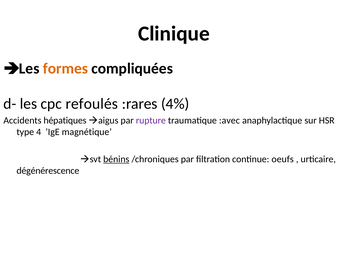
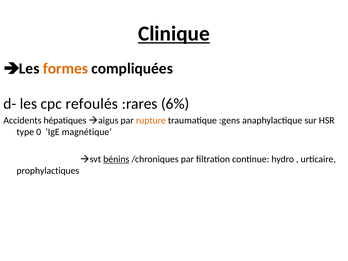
Clinique underline: none -> present
4%: 4% -> 6%
rupture colour: purple -> orange
:avec: :avec -> :gens
4: 4 -> 0
oeufs: oeufs -> hydro
dégénérescence: dégénérescence -> prophylactiques
